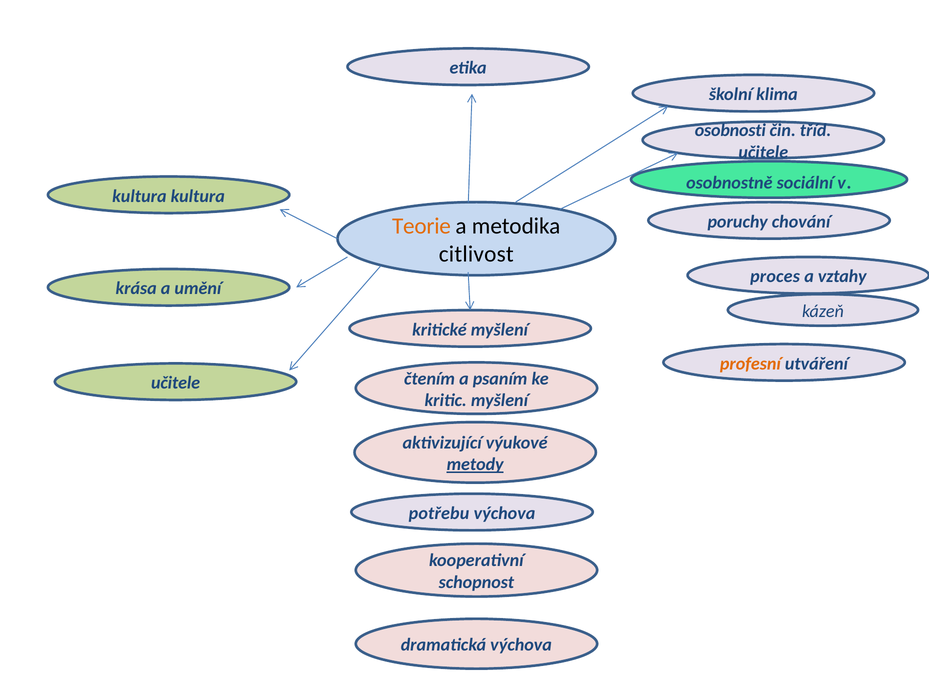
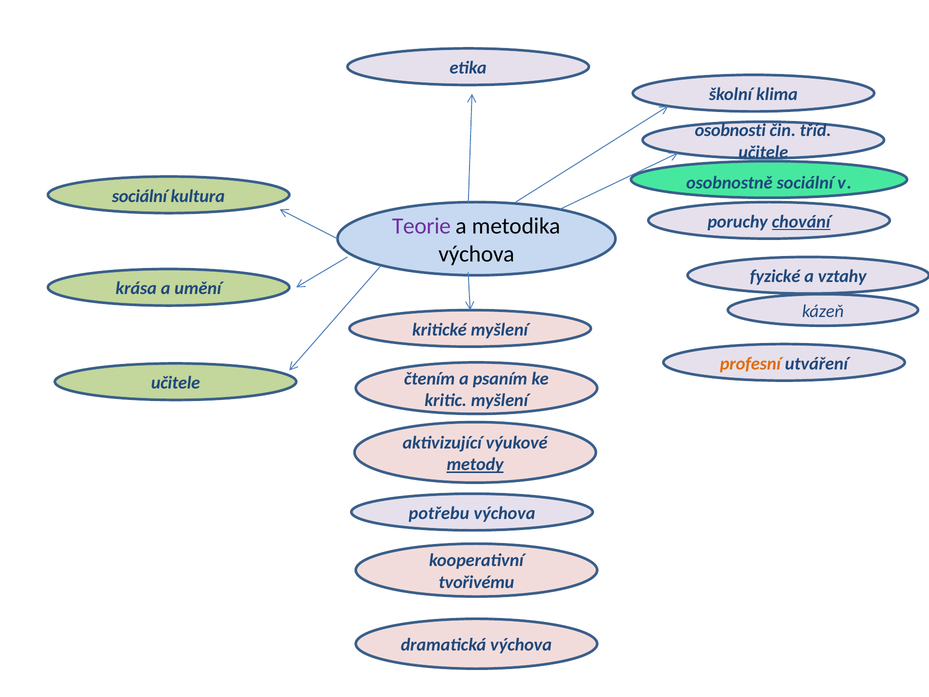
kultura at (139, 196): kultura -> sociální
chování underline: none -> present
Teorie colour: orange -> purple
citlivost at (476, 254): citlivost -> výchova
proces: proces -> fyzické
schopnost: schopnost -> tvořivému
